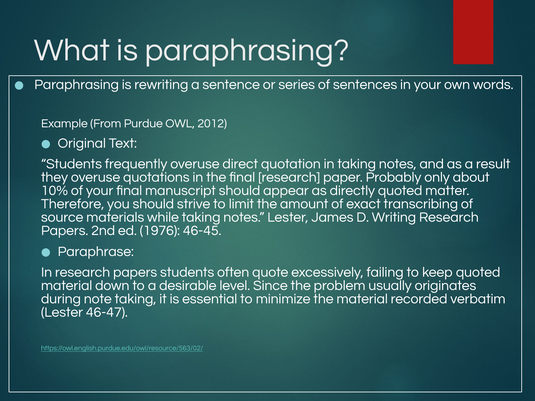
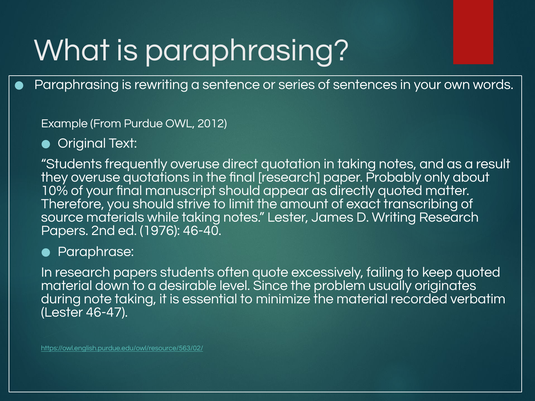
46-45: 46-45 -> 46-40
